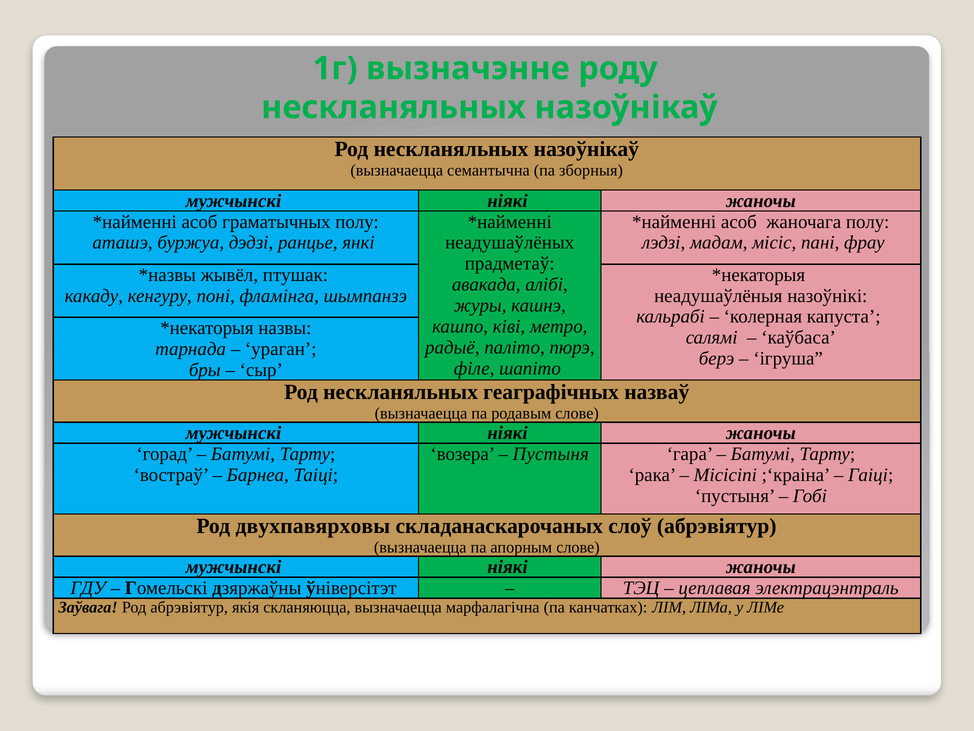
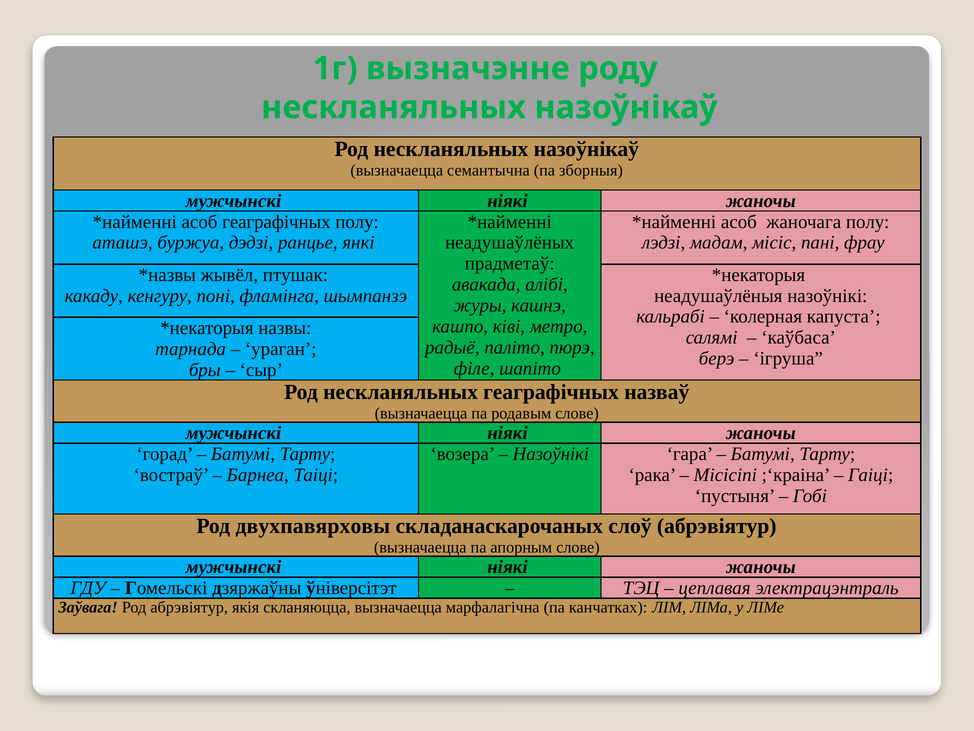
асоб граматычных: граматычных -> геаграфічных
Пустыня at (551, 454): Пустыня -> Назоўнікі
